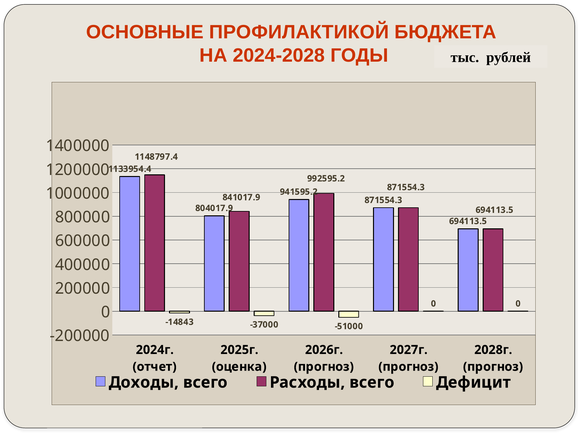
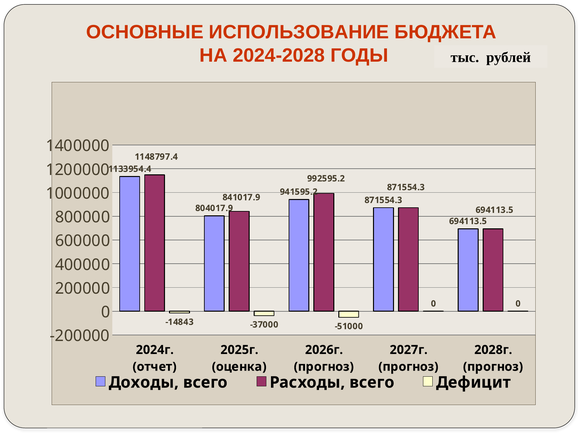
ПРОФИЛАКТИКОЙ: ПРОФИЛАКТИКОЙ -> ИСПОЛЬЗОВАНИЕ
